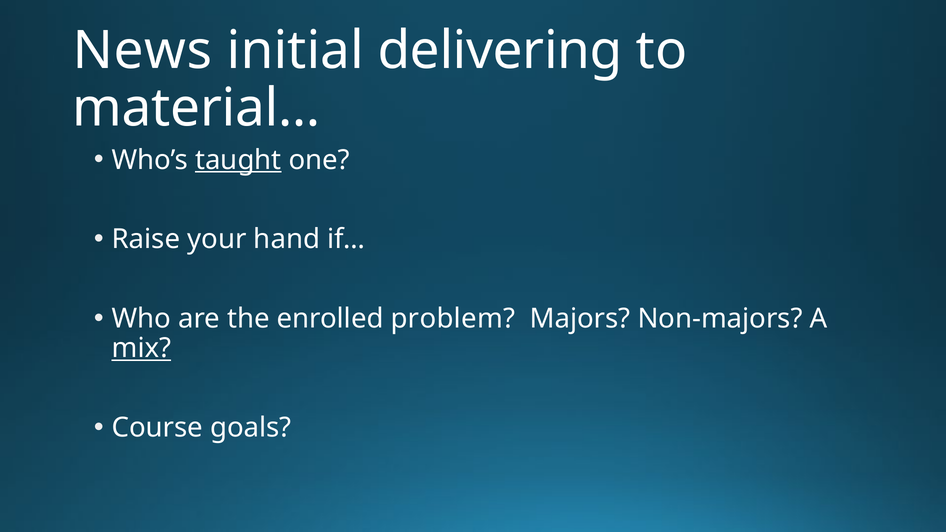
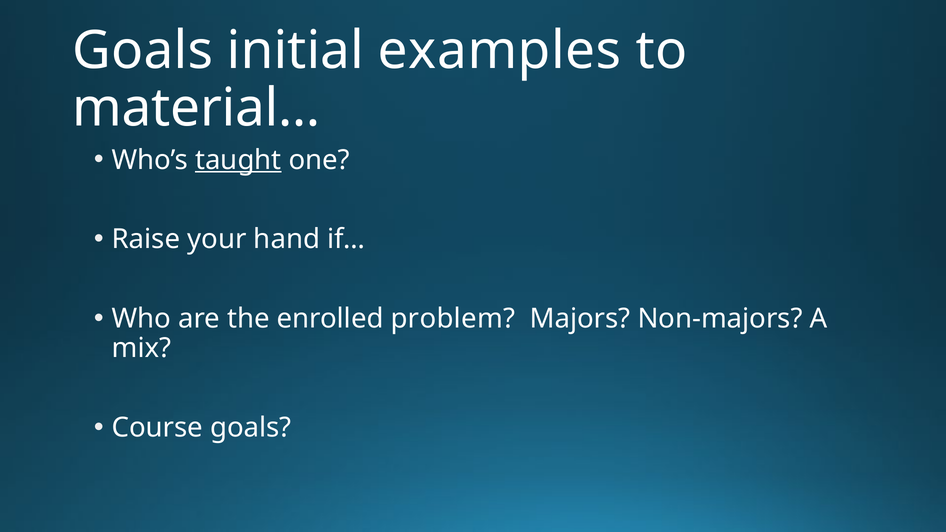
News at (142, 51): News -> Goals
delivering: delivering -> examples
mix underline: present -> none
